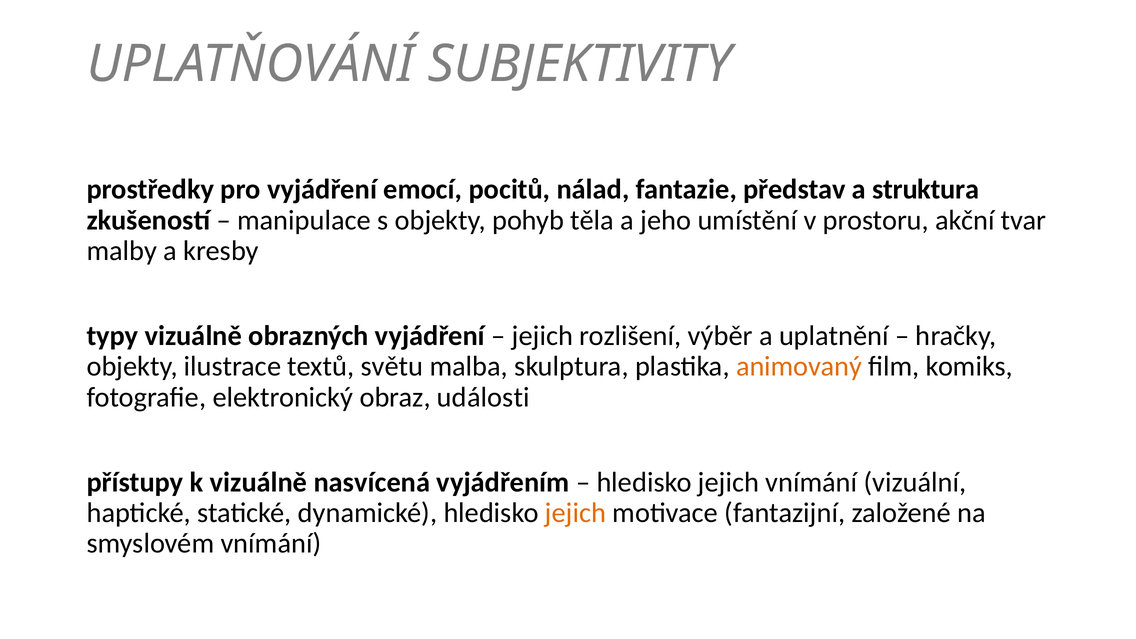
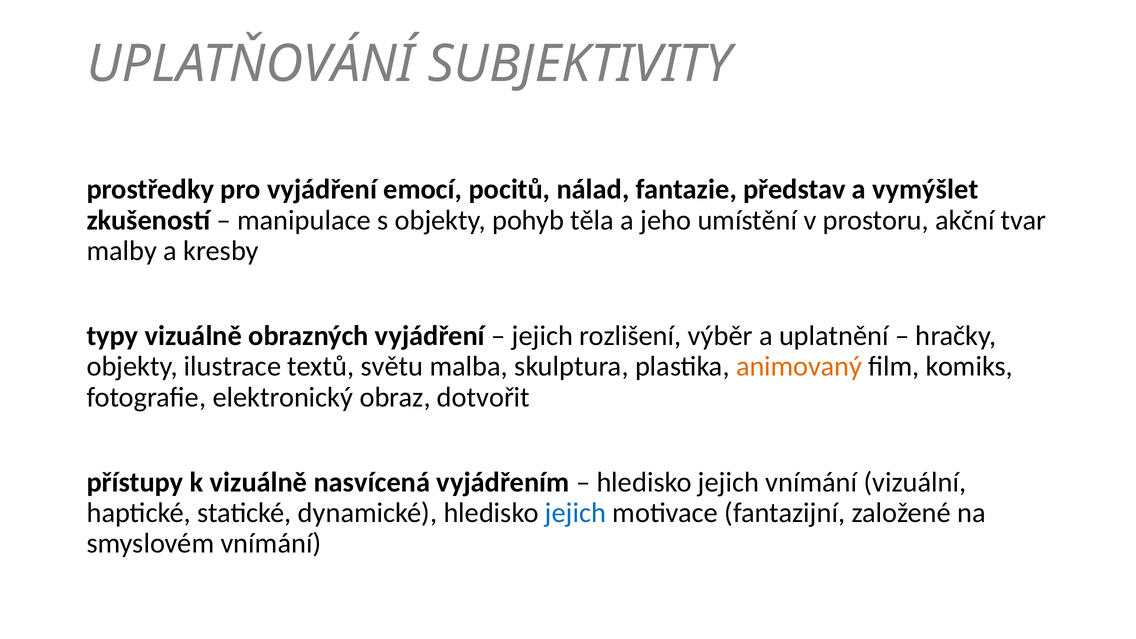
struktura: struktura -> vymýšlet
události: události -> dotvořit
jejich at (575, 513) colour: orange -> blue
